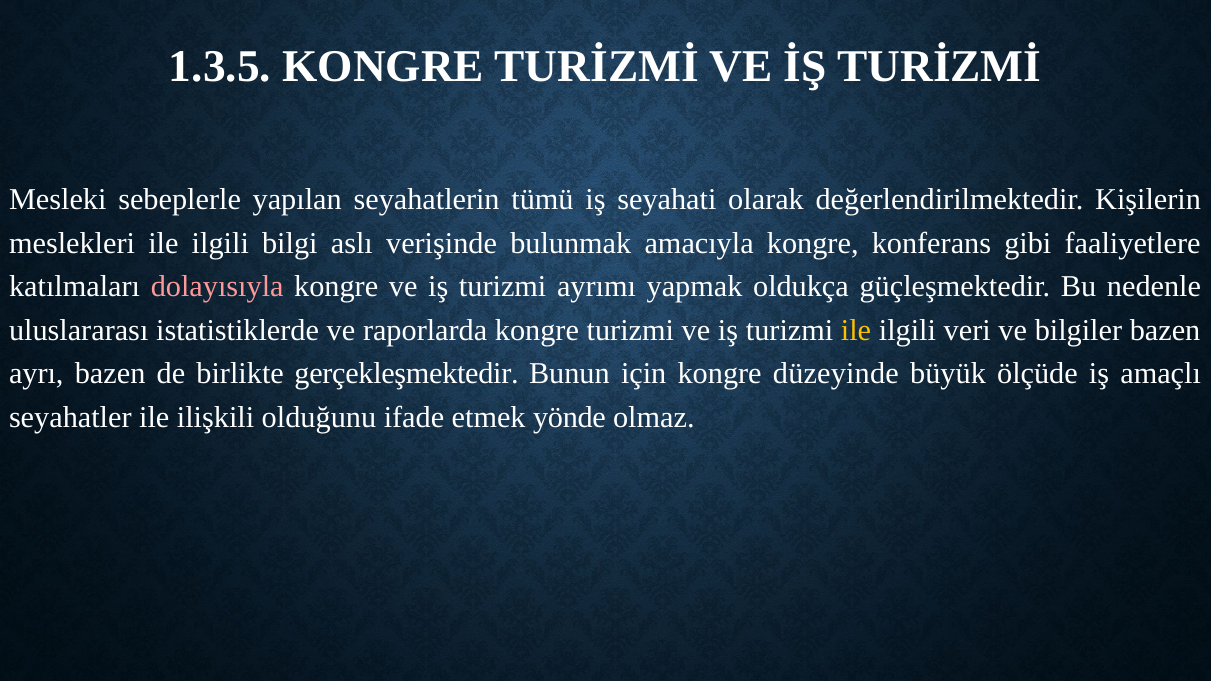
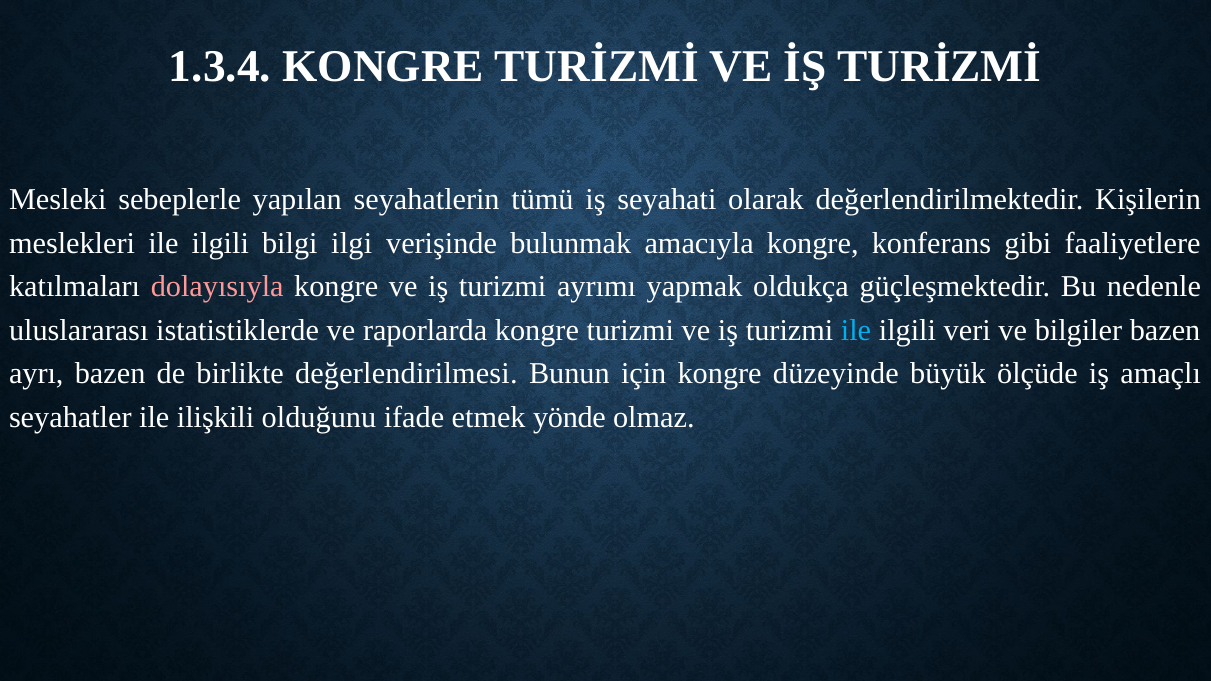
1.3.5: 1.3.5 -> 1.3.4
aslı: aslı -> ilgi
ile at (856, 330) colour: yellow -> light blue
gerçekleşmektedir: gerçekleşmektedir -> değerlendirilmesi
